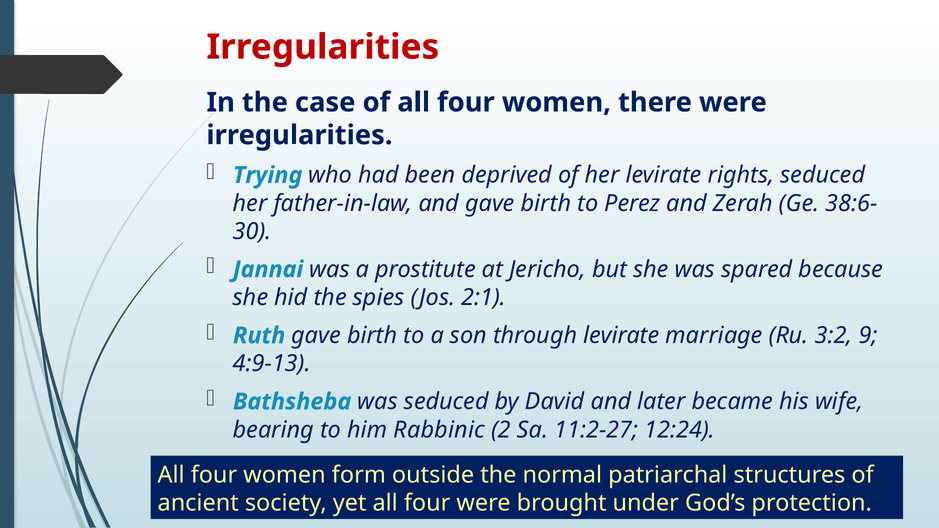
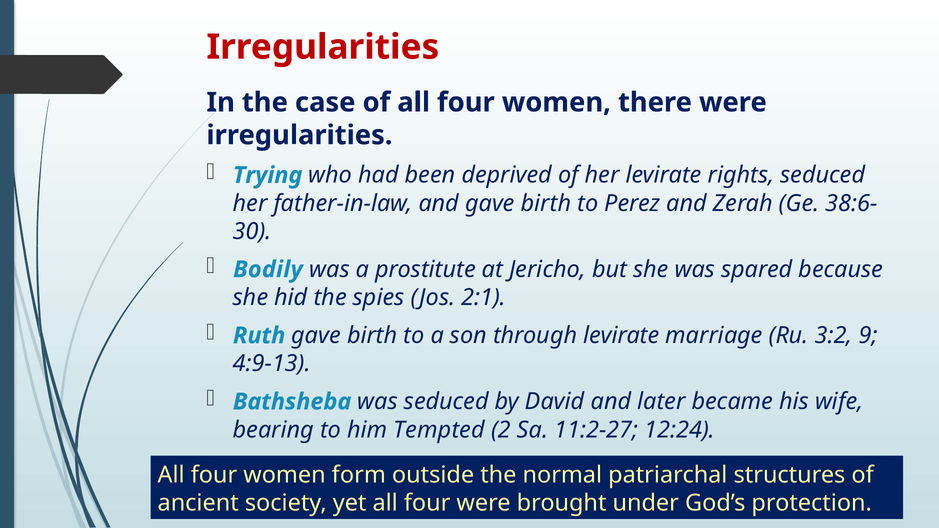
Jannai: Jannai -> Bodily
Rabbinic: Rabbinic -> Tempted
